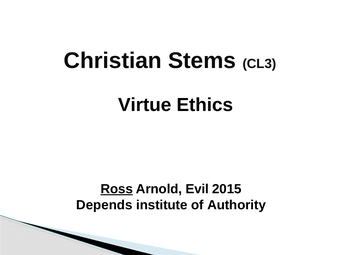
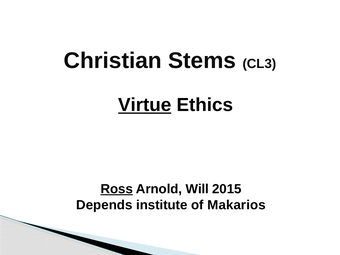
Virtue underline: none -> present
Evil: Evil -> Will
Authority: Authority -> Makarios
